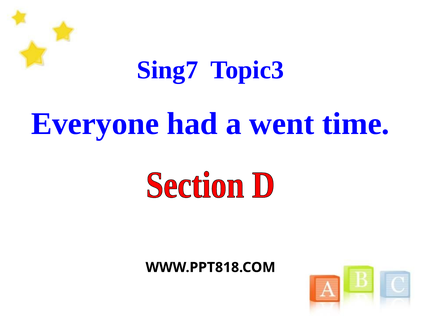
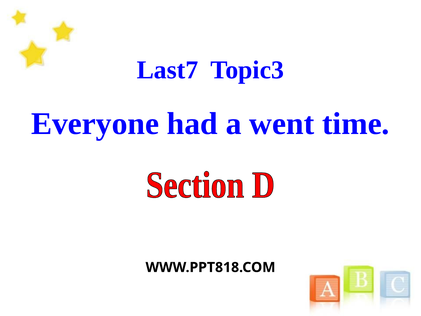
Sing7: Sing7 -> Last7
